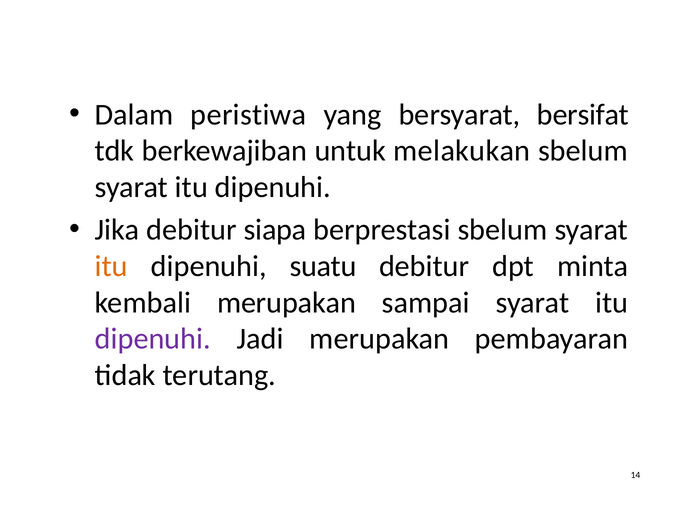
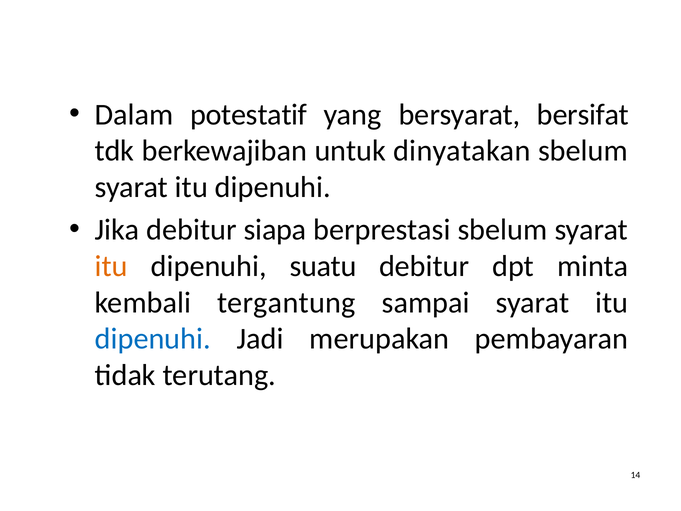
peristiwa: peristiwa -> potestatif
melakukan: melakukan -> dinyatakan
kembali merupakan: merupakan -> tergantung
dipenuhi at (153, 339) colour: purple -> blue
